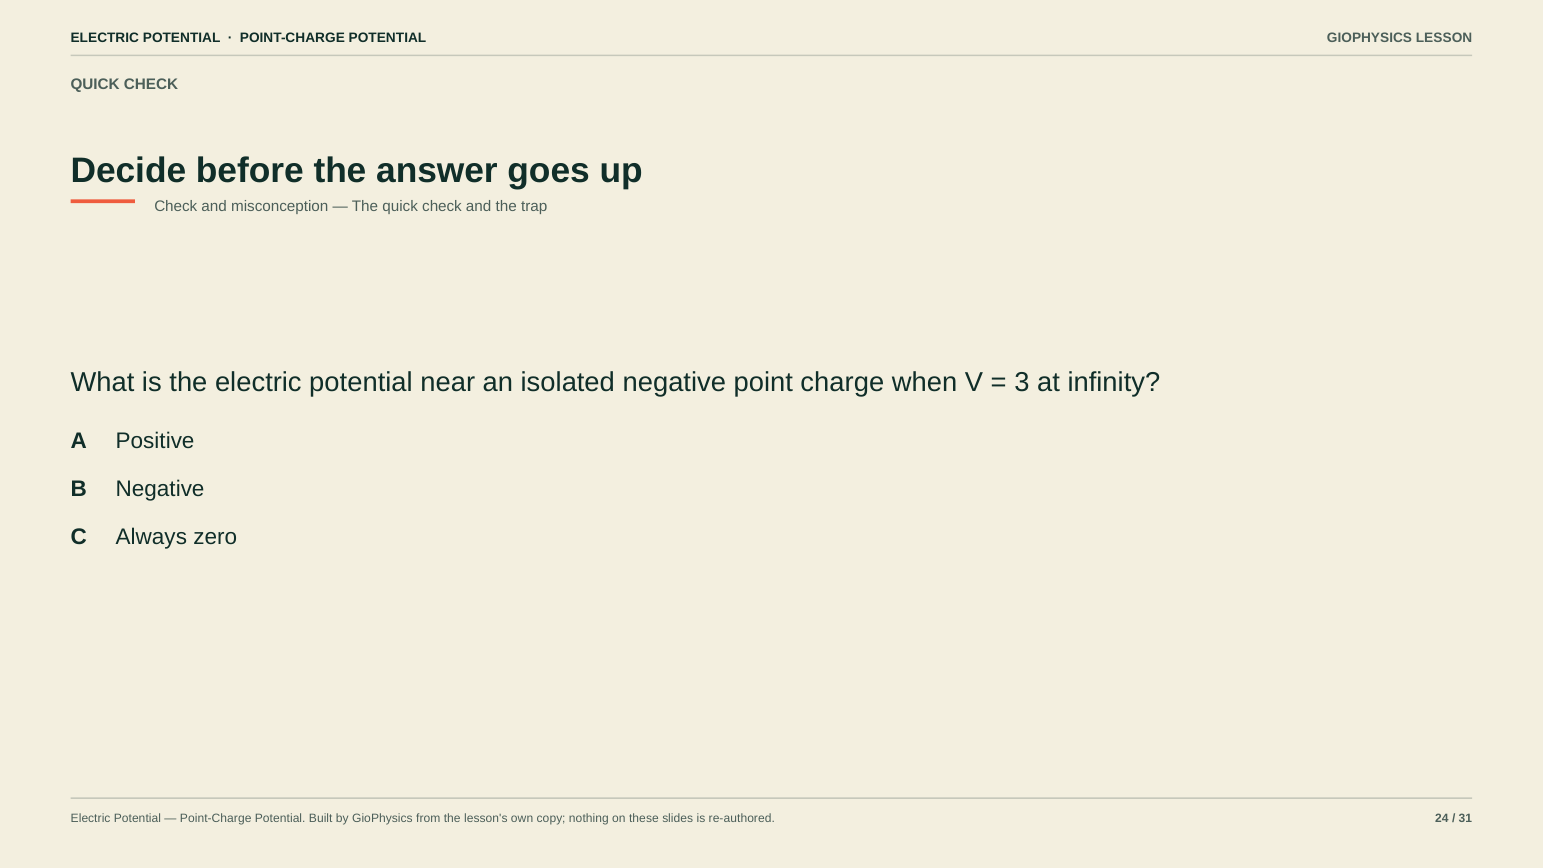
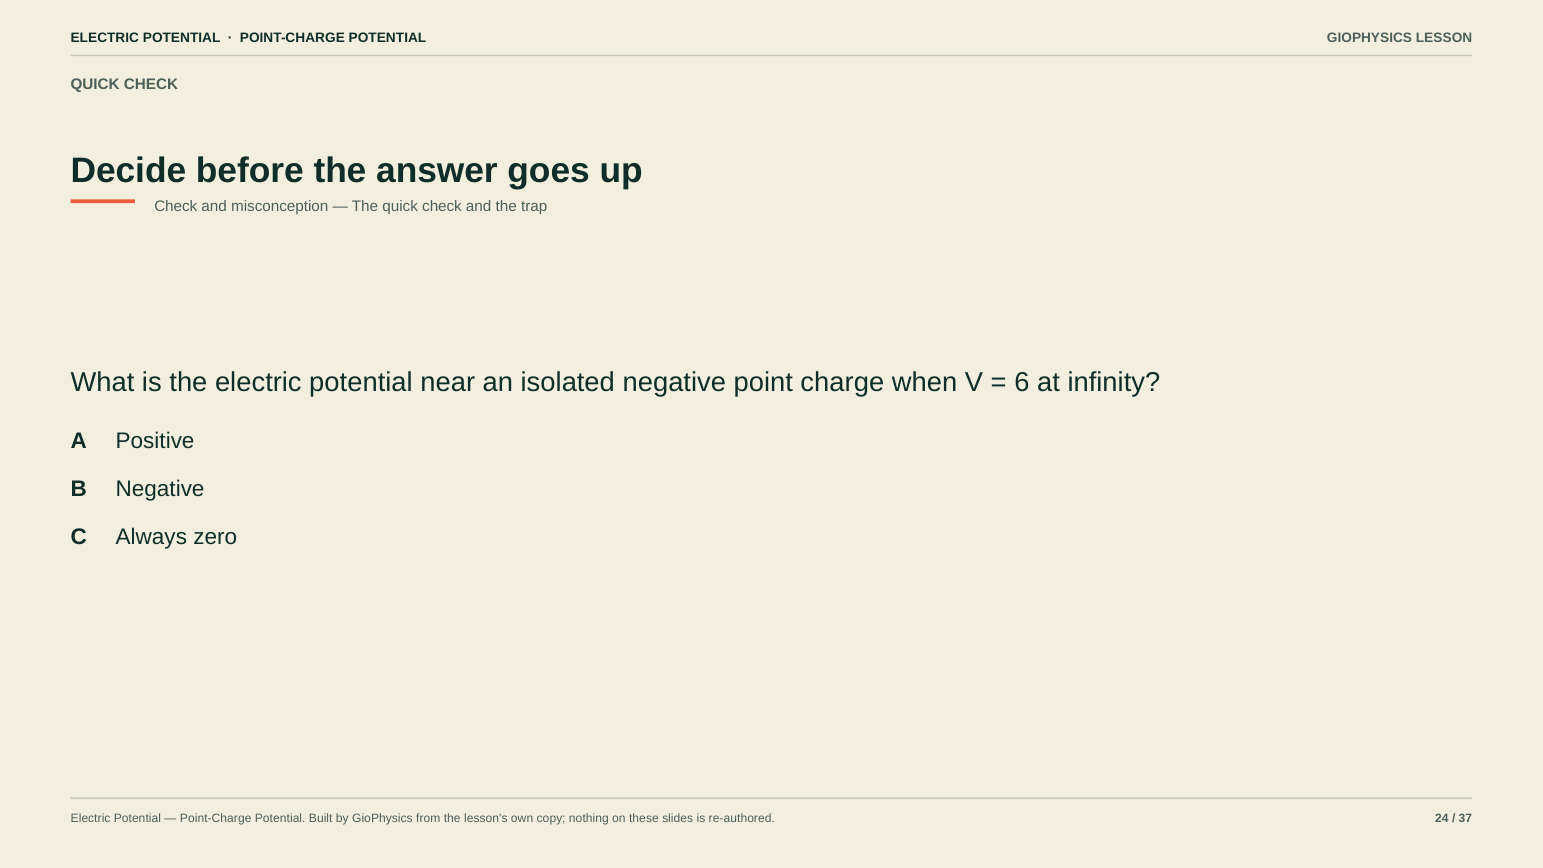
3: 3 -> 6
31: 31 -> 37
